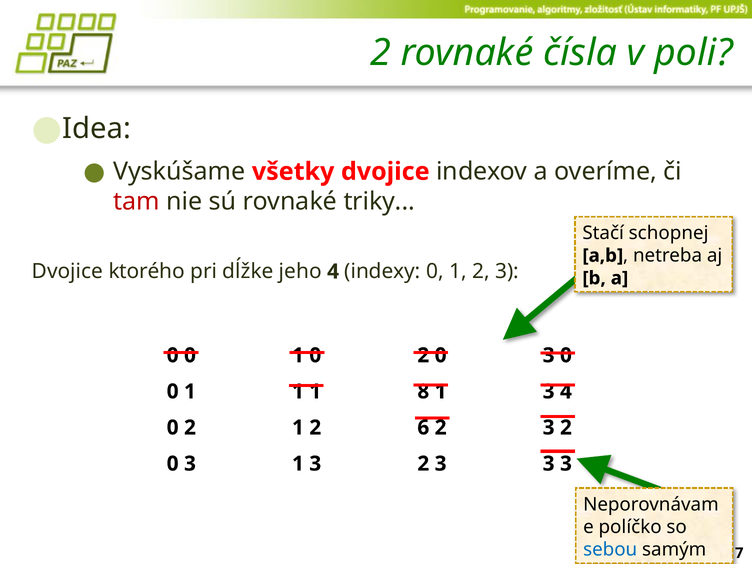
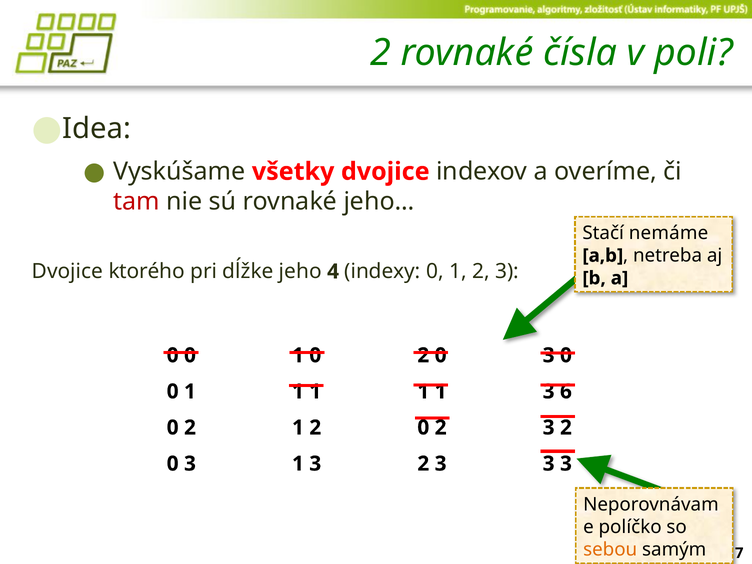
rovnaké triky: triky -> jeho
schopnej: schopnej -> nemáme
8 at (423, 391): 8 -> 1
3 4: 4 -> 6
1 2 6: 6 -> 0
sebou colour: blue -> orange
